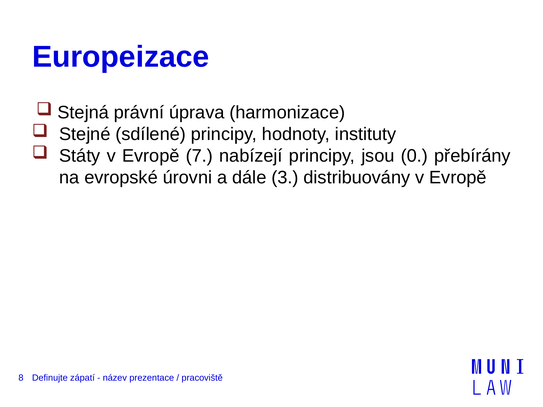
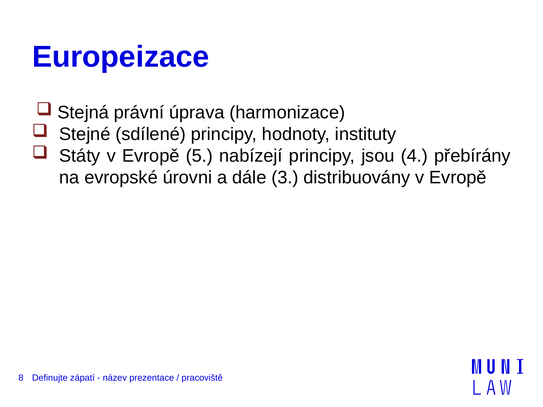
7: 7 -> 5
0: 0 -> 4
